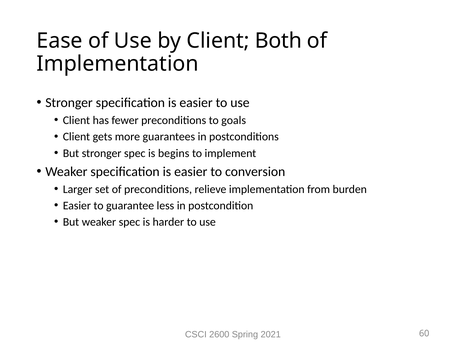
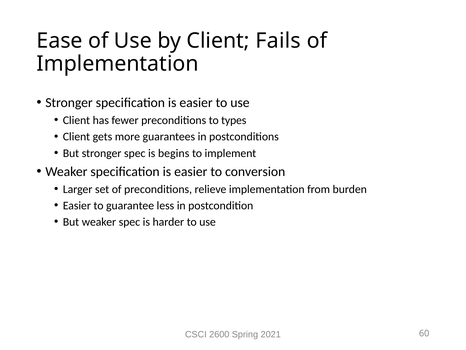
Both: Both -> Fails
goals: goals -> types
